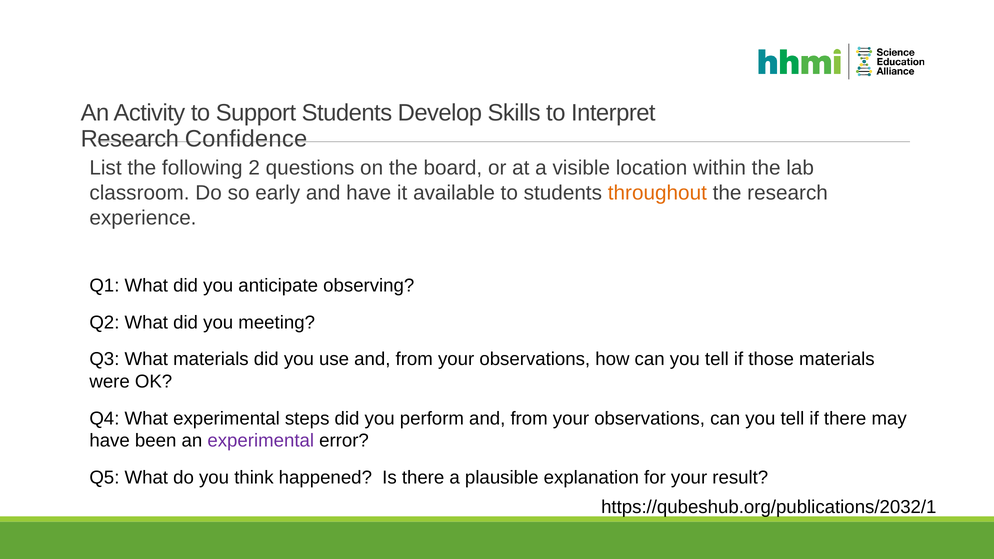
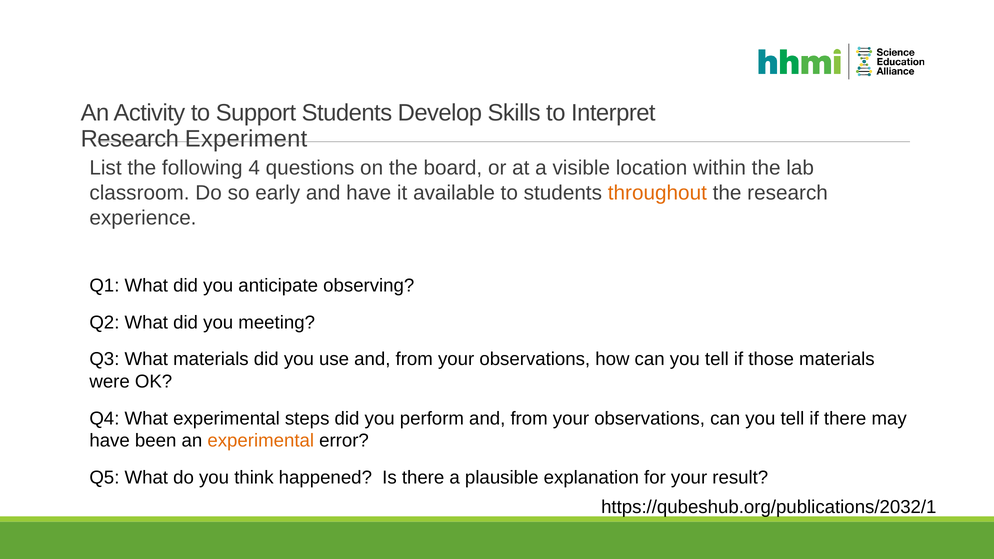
Confidence: Confidence -> Experiment
2: 2 -> 4
experimental at (261, 441) colour: purple -> orange
